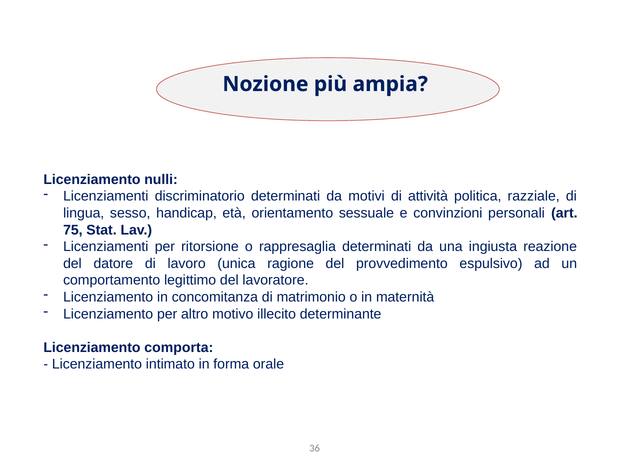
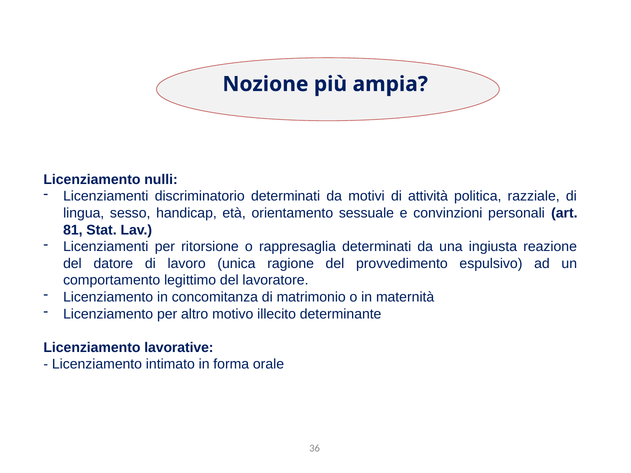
75: 75 -> 81
comporta: comporta -> lavorative
